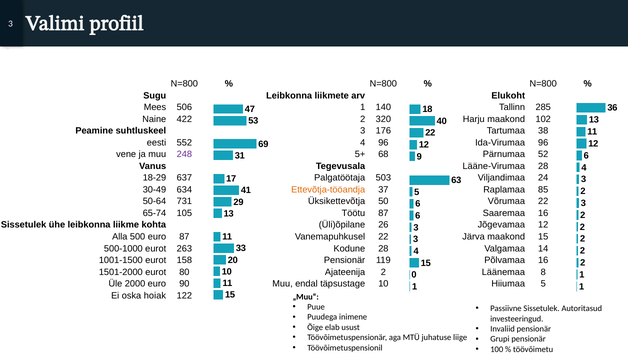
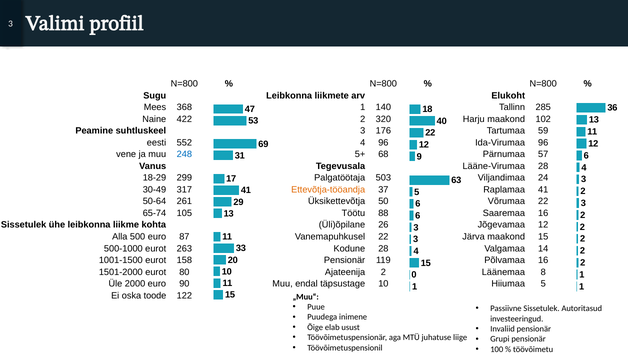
506: 506 -> 368
38: 38 -> 59
248 colour: purple -> blue
52: 52 -> 57
637: 637 -> 299
634: 634 -> 317
Raplamaa 85: 85 -> 41
731: 731 -> 261
Töötu 87: 87 -> 88
hoiak: hoiak -> toode
